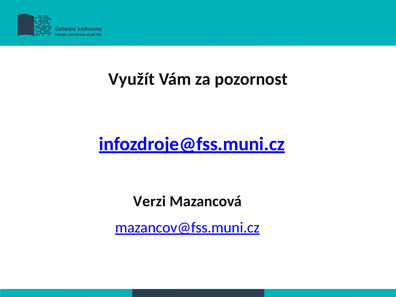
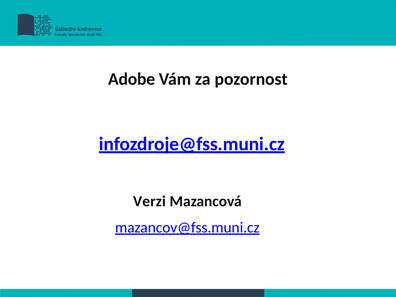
Využít: Využít -> Adobe
